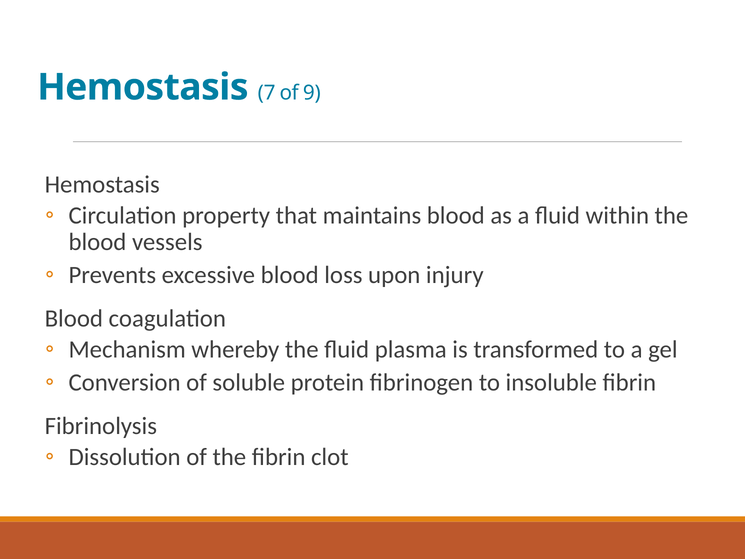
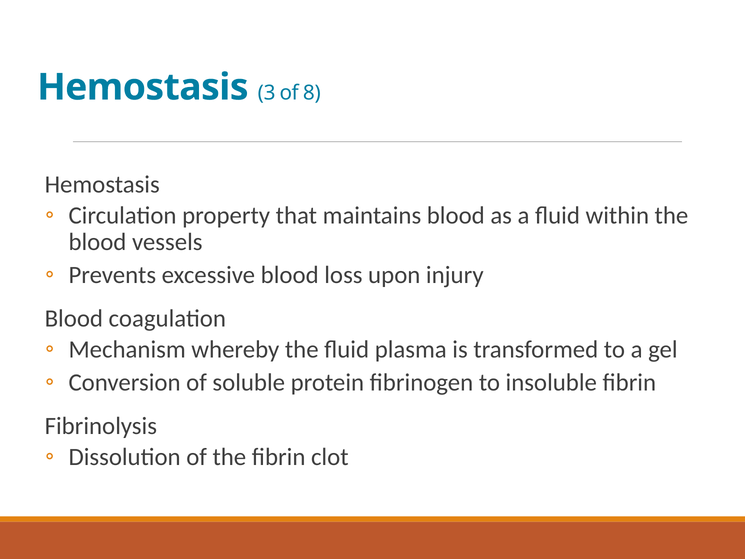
7: 7 -> 3
9: 9 -> 8
